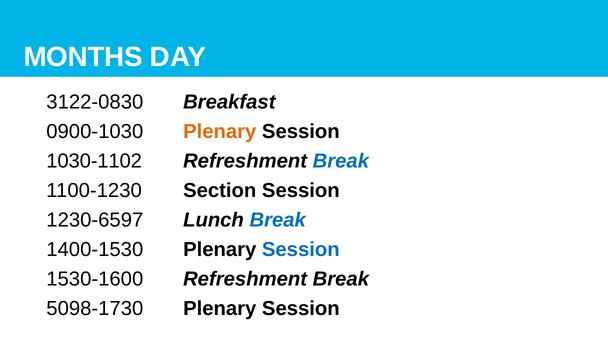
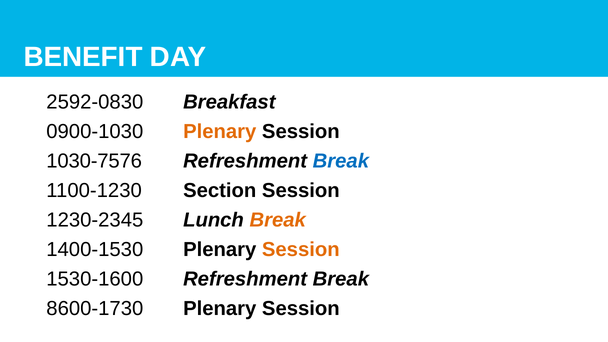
MONTHS: MONTHS -> BENEFIT
3122-0830: 3122-0830 -> 2592-0830
1030-1102: 1030-1102 -> 1030-7576
1230-6597: 1230-6597 -> 1230-2345
Break at (278, 220) colour: blue -> orange
Session at (301, 250) colour: blue -> orange
5098-1730: 5098-1730 -> 8600-1730
